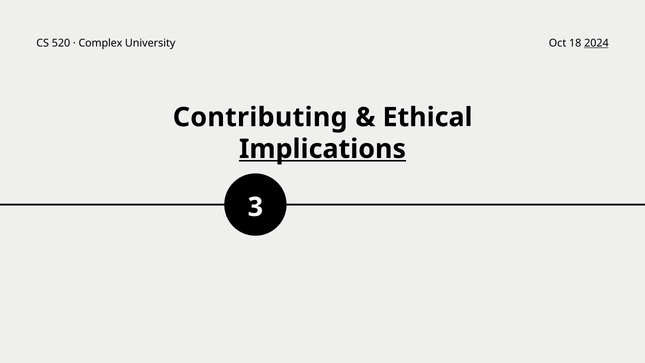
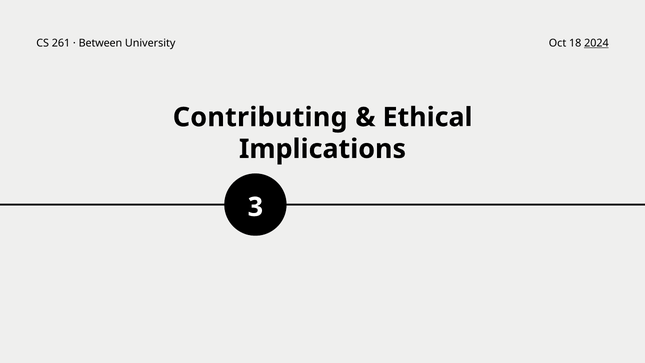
520: 520 -> 261
Complex: Complex -> Between
Implications underline: present -> none
